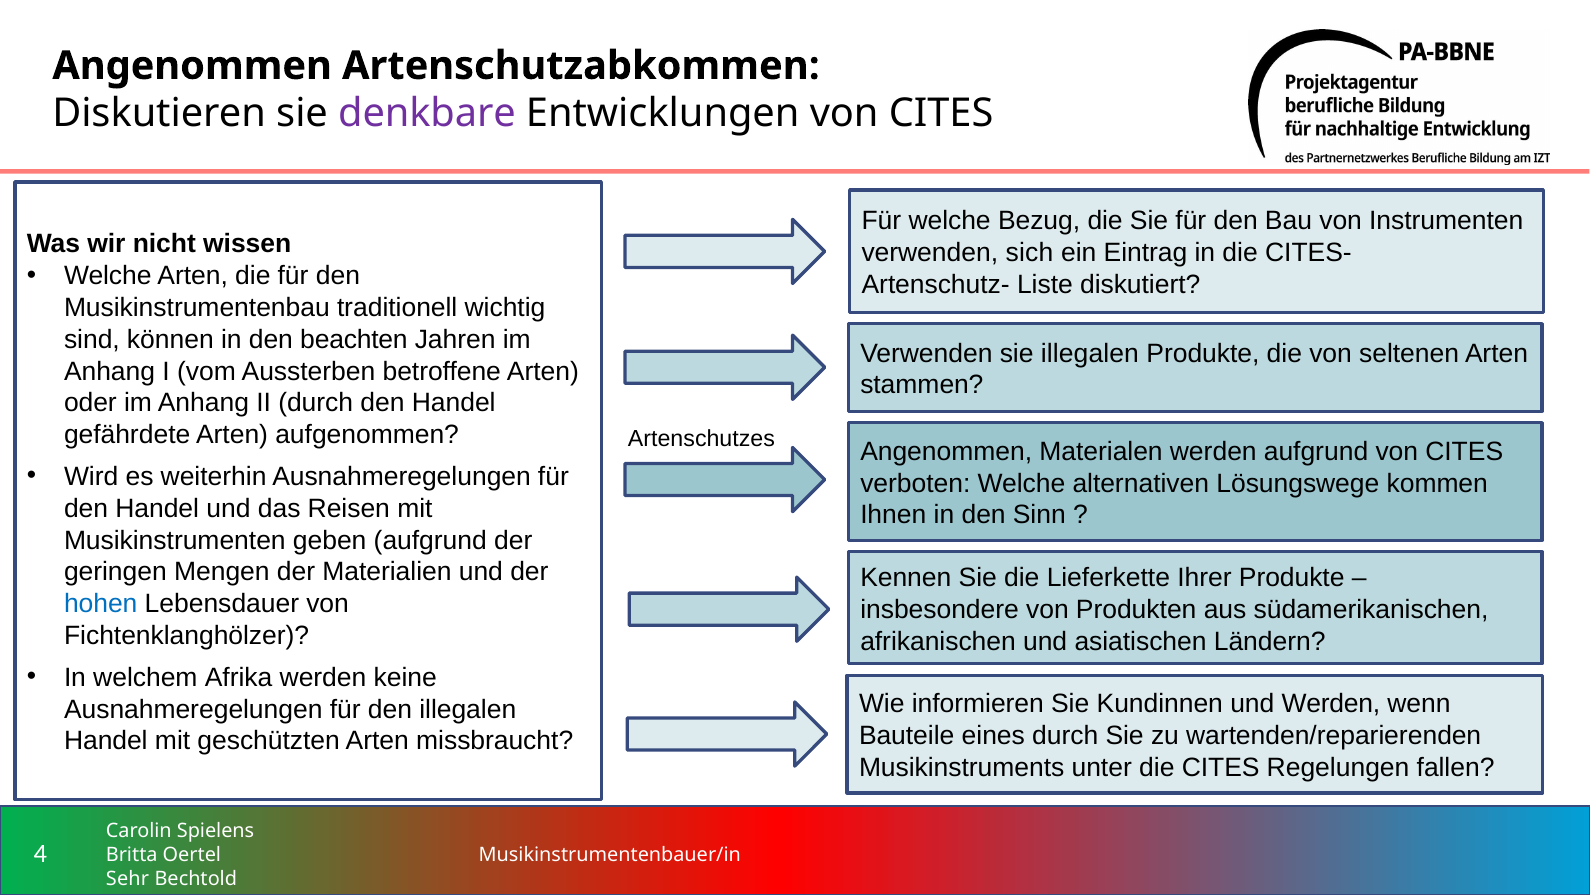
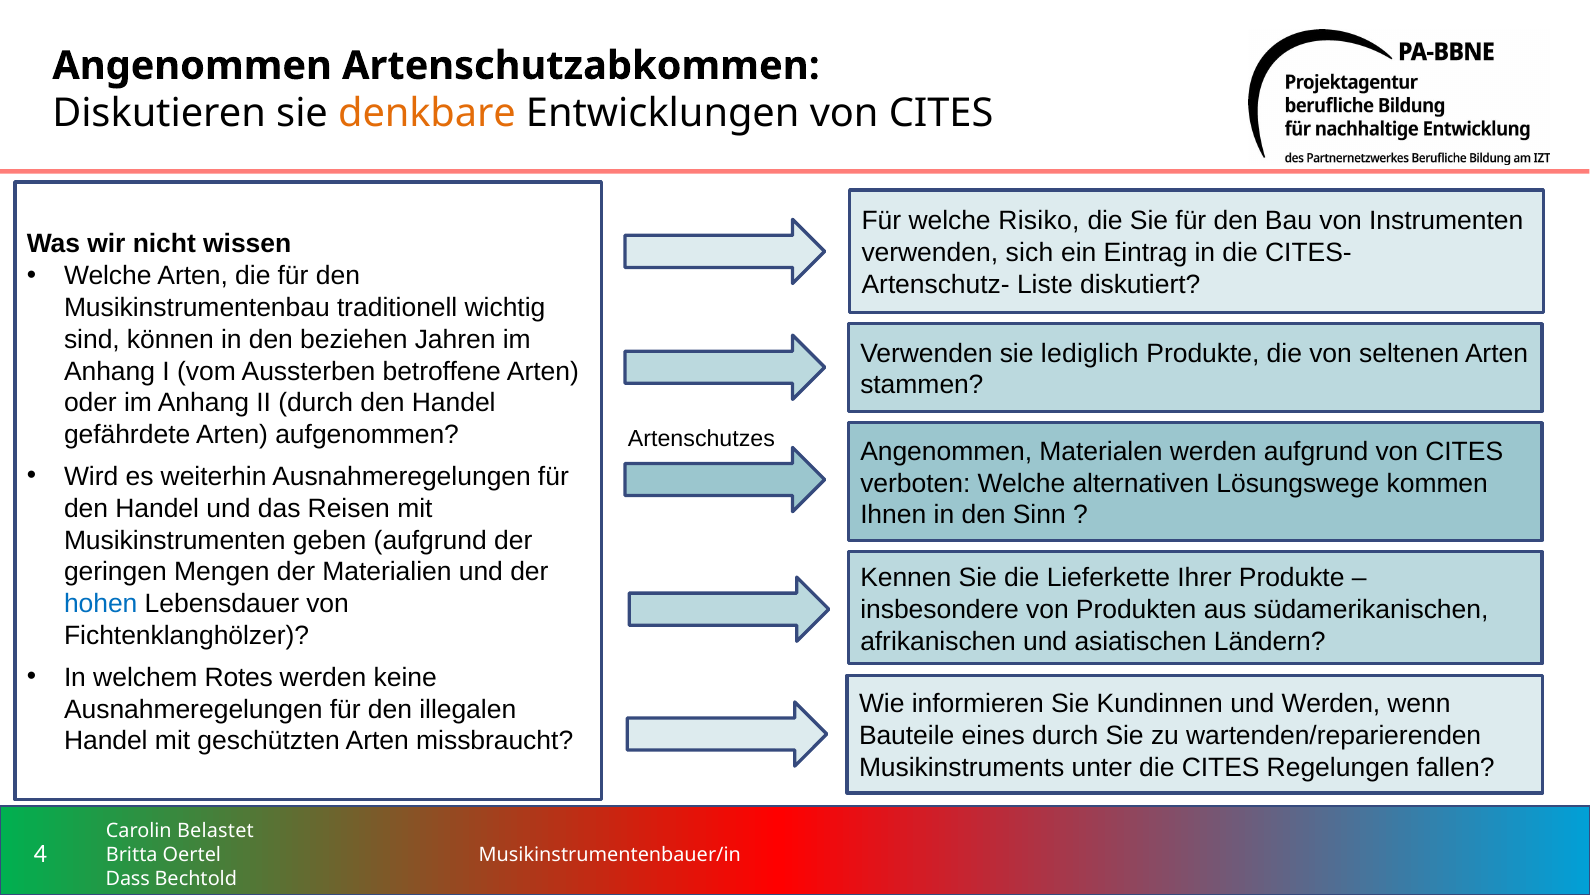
denkbare colour: purple -> orange
Bezug: Bezug -> Risiko
beachten: beachten -> beziehen
sie illegalen: illegalen -> lediglich
Afrika: Afrika -> Rotes
Spielens: Spielens -> Belastet
Sehr: Sehr -> Dass
